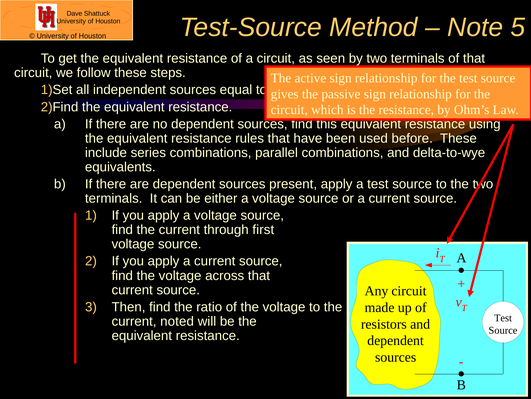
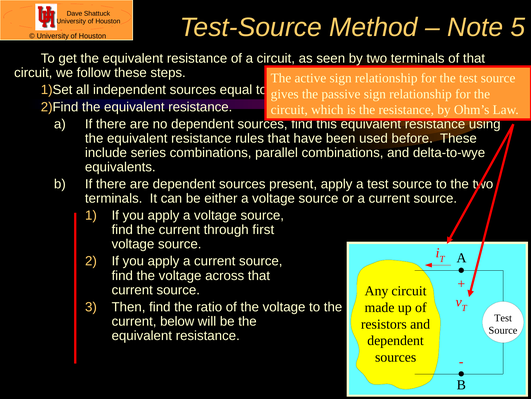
noted: noted -> below
